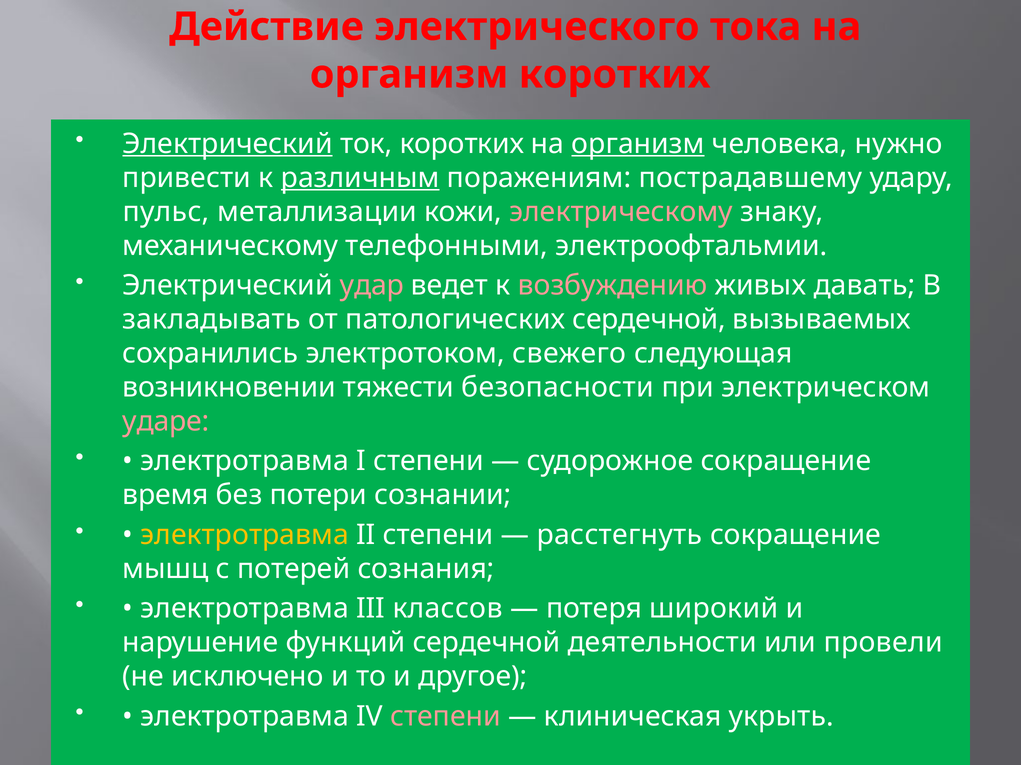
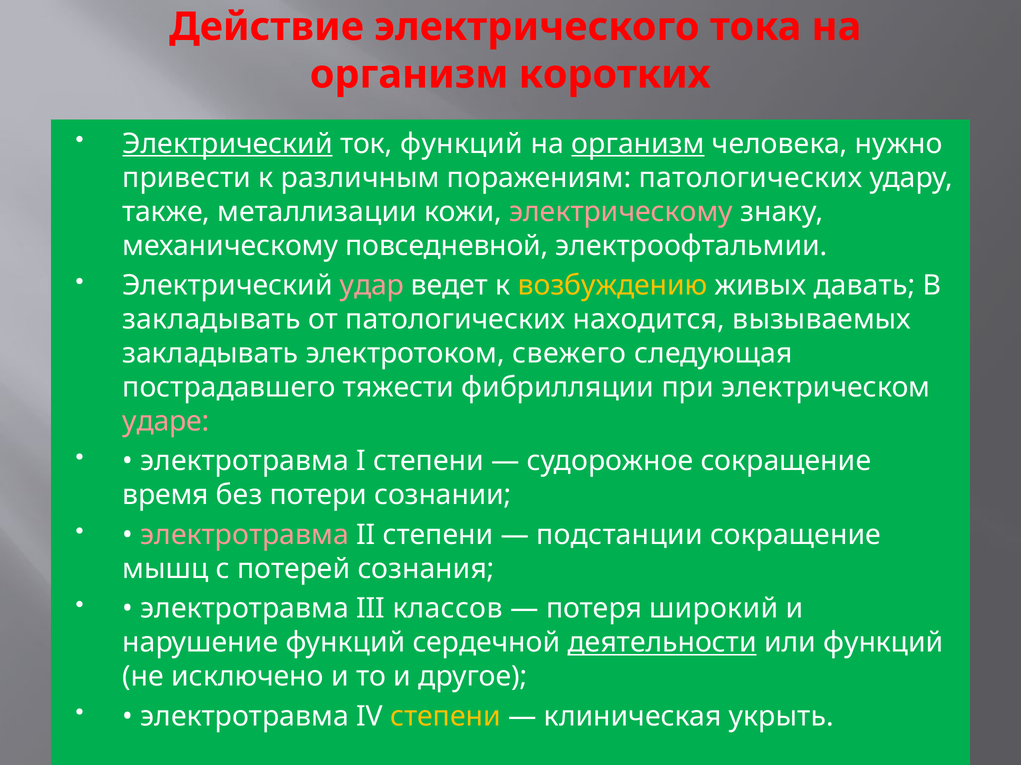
ток коротких: коротких -> функций
различным underline: present -> none
поражениям пострадавшему: пострадавшему -> патологических
пульс: пульс -> также
телефонными: телефонными -> повседневной
возбуждению colour: pink -> yellow
патологических сердечной: сердечной -> находится
сохранились at (210, 354): сохранились -> закладывать
возникновении: возникновении -> пострадавшего
безопасности: безопасности -> фибрилляции
электротравма at (245, 535) colour: yellow -> pink
расстегнуть: расстегнуть -> подстанции
деятельности underline: none -> present
или провели: провели -> функций
степени at (445, 717) colour: pink -> yellow
